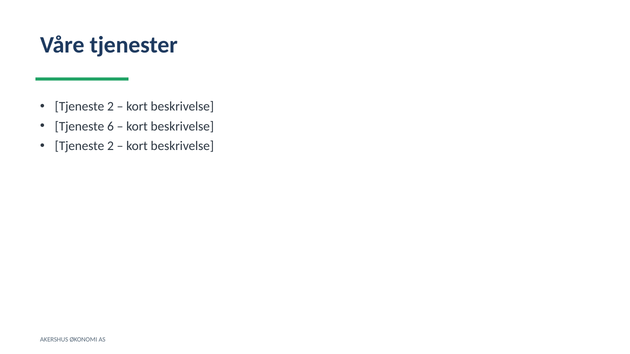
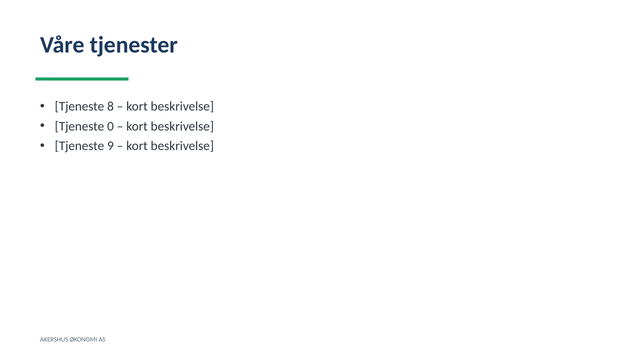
2 at (110, 107): 2 -> 8
6: 6 -> 0
2 at (110, 146): 2 -> 9
